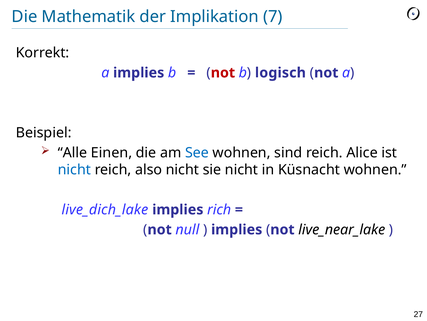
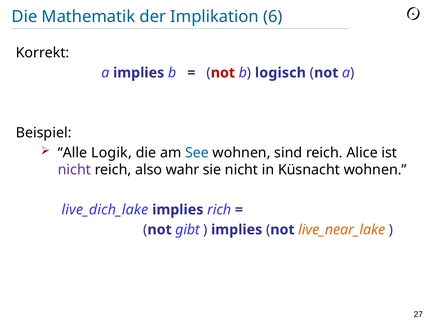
7: 7 -> 6
Einen: Einen -> Logik
nicht at (74, 169) colour: blue -> purple
also nicht: nicht -> wahr
null: null -> gibt
live_near_lake colour: black -> orange
